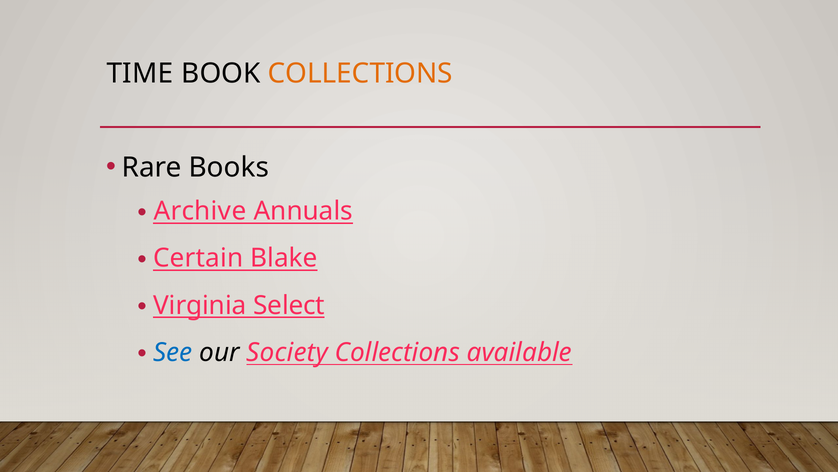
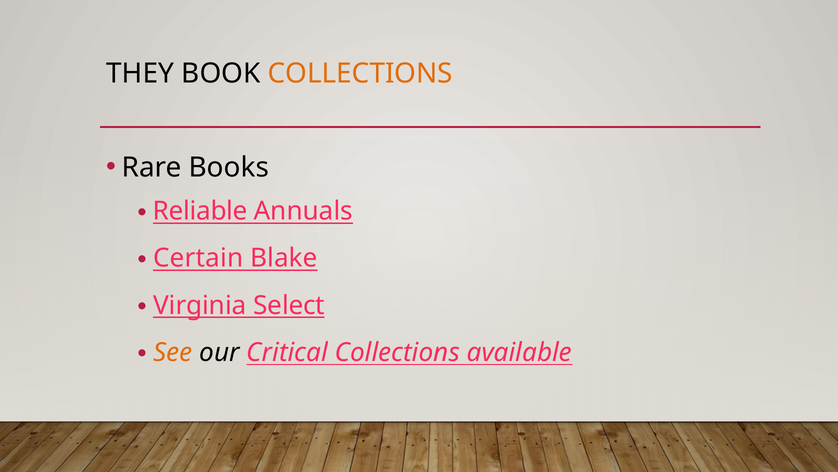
TIME: TIME -> THEY
Archive: Archive -> Reliable
See colour: blue -> orange
Society: Society -> Critical
